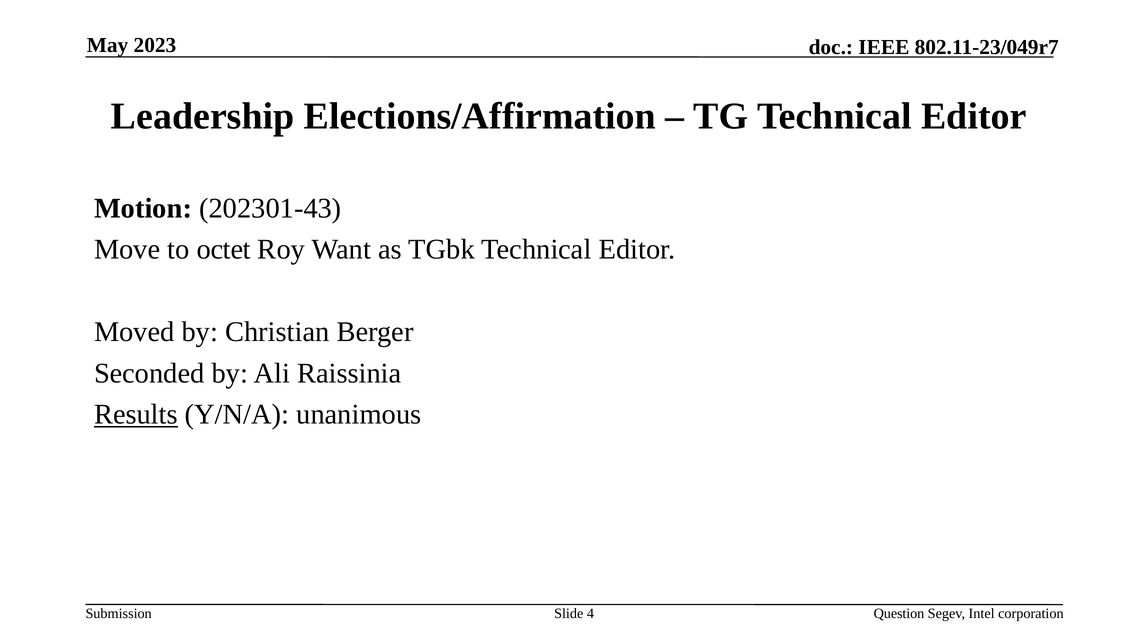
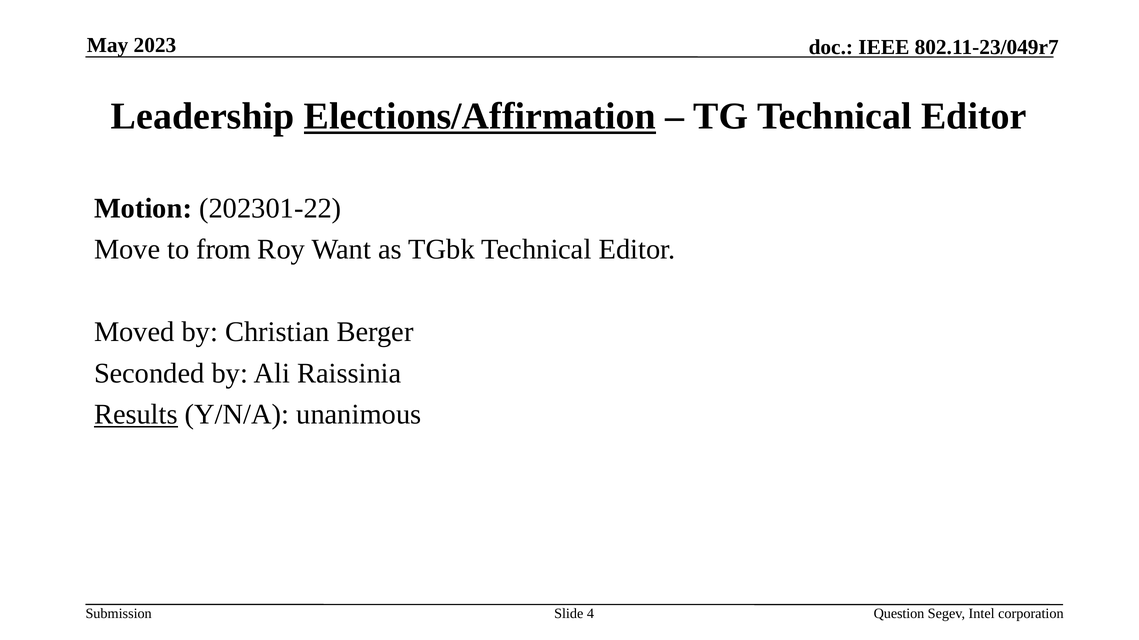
Elections/Affirmation underline: none -> present
202301-43: 202301-43 -> 202301-22
octet: octet -> from
